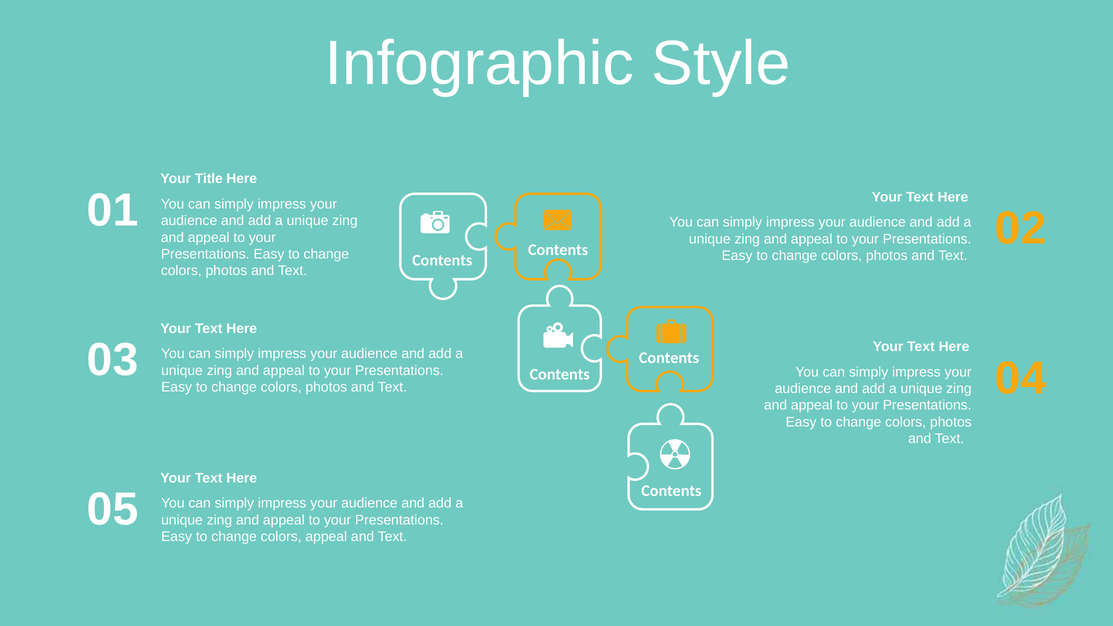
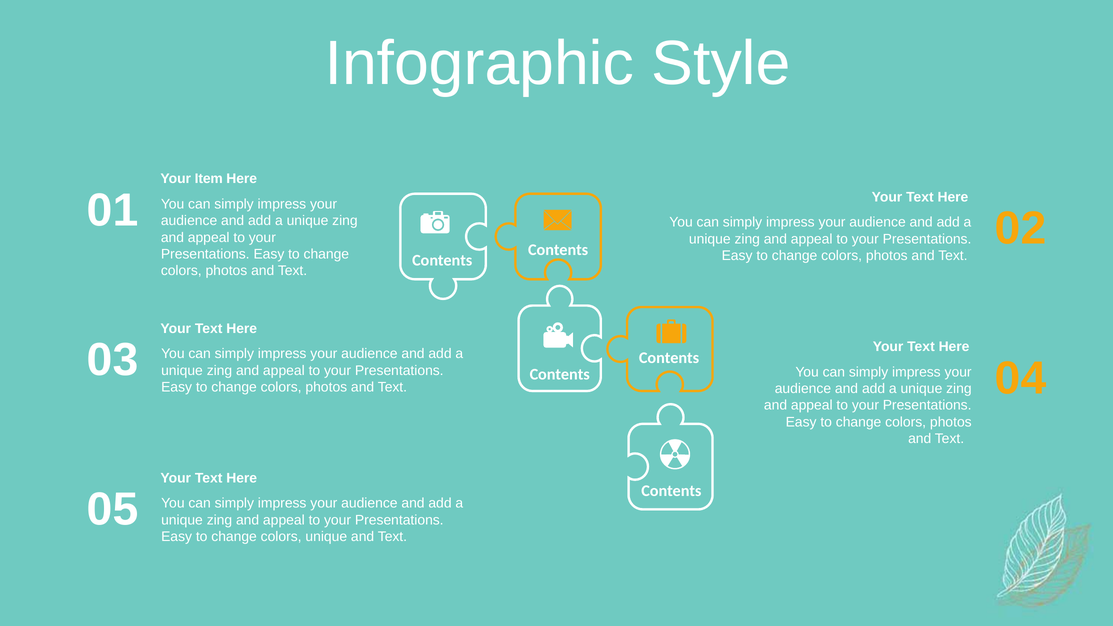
Title: Title -> Item
colors appeal: appeal -> unique
